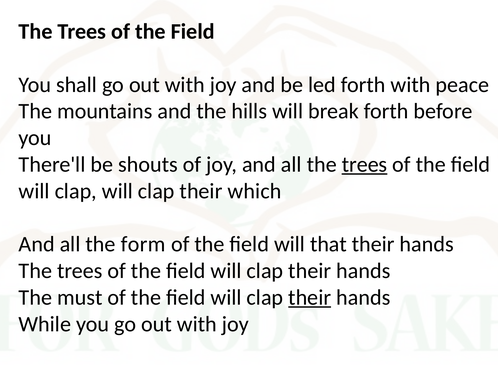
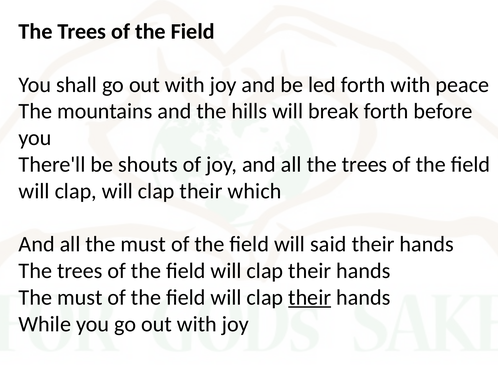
trees at (365, 164) underline: present -> none
all the form: form -> must
that: that -> said
